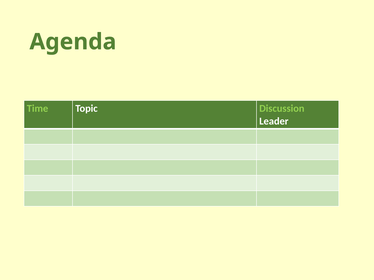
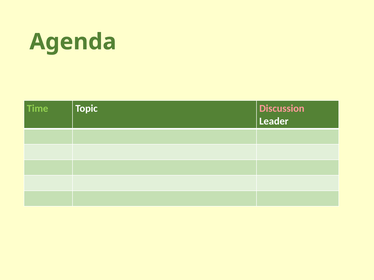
Discussion colour: light green -> pink
